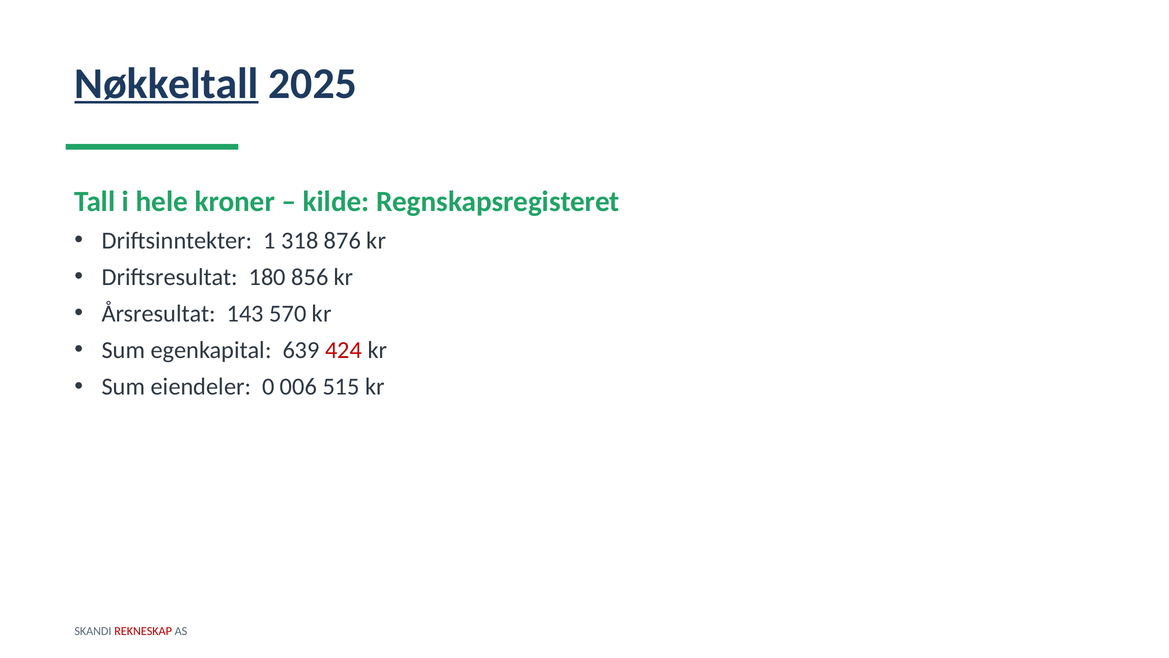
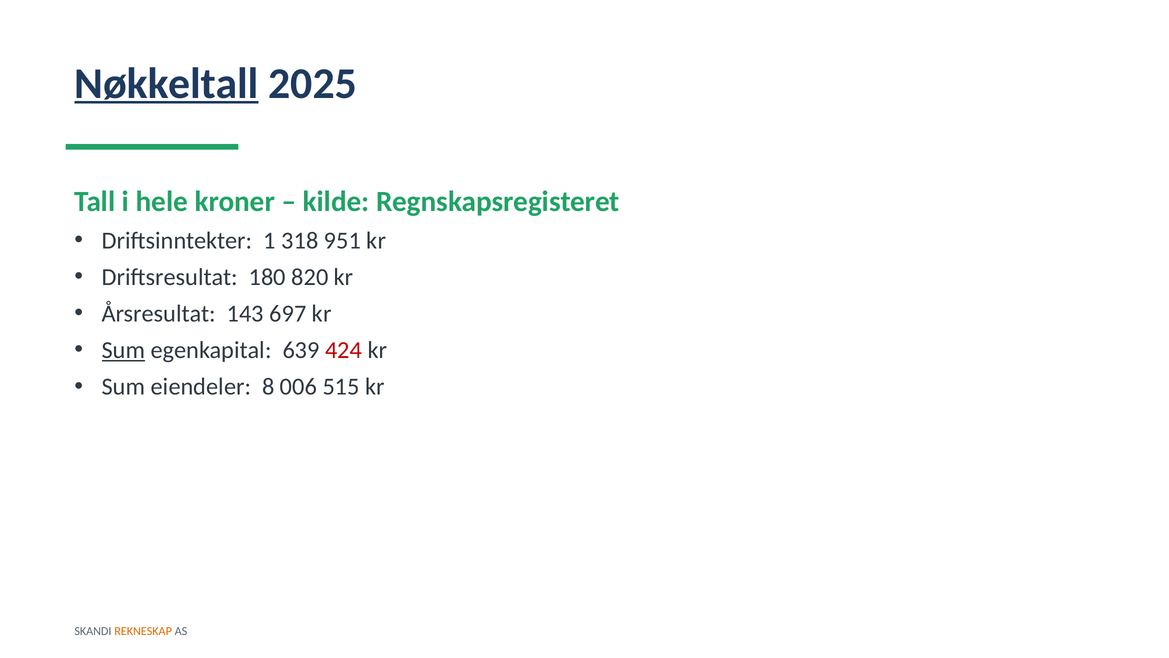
876: 876 -> 951
856: 856 -> 820
570: 570 -> 697
Sum at (123, 350) underline: none -> present
0: 0 -> 8
REKNESKAP colour: red -> orange
